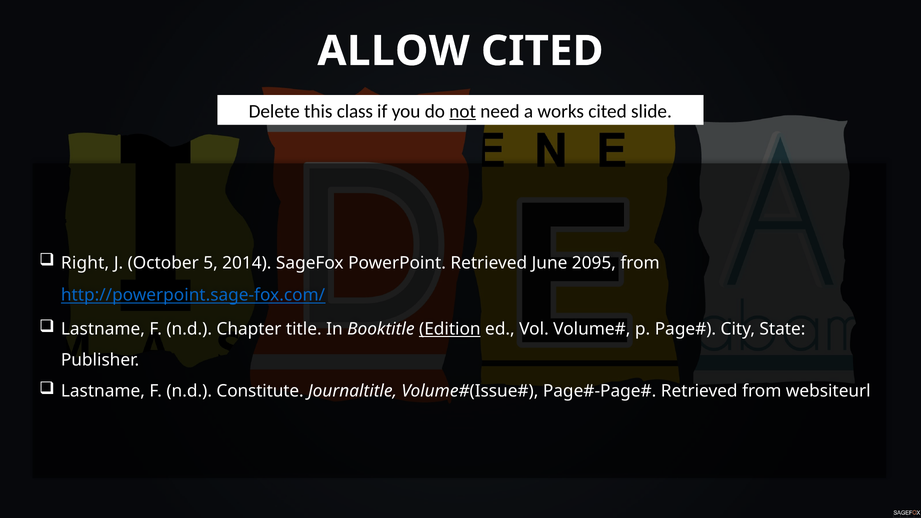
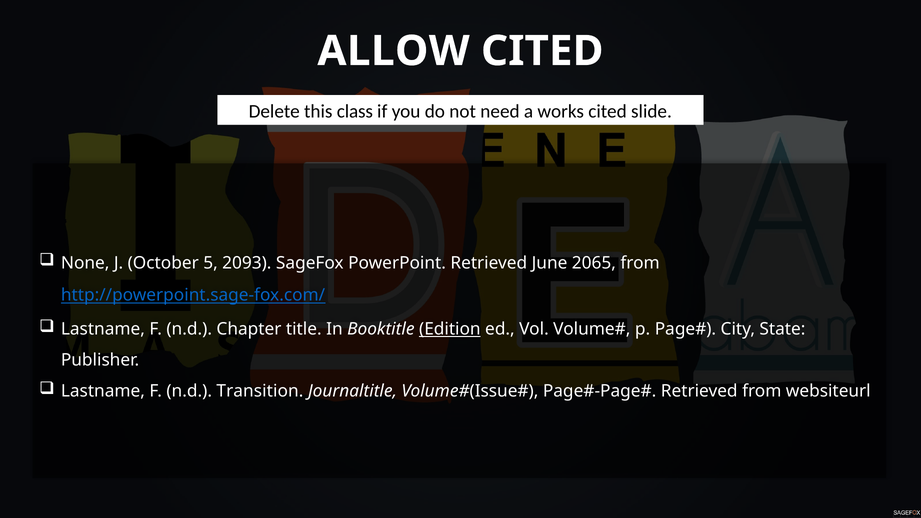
not underline: present -> none
Right: Right -> None
2014: 2014 -> 2093
2095: 2095 -> 2065
Constitute: Constitute -> Transition
